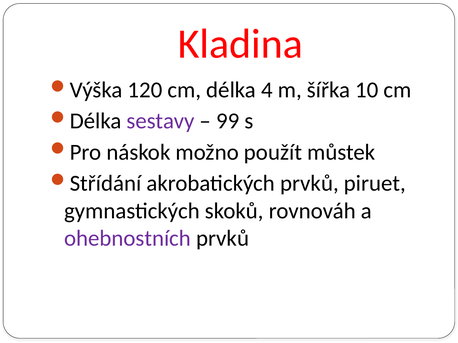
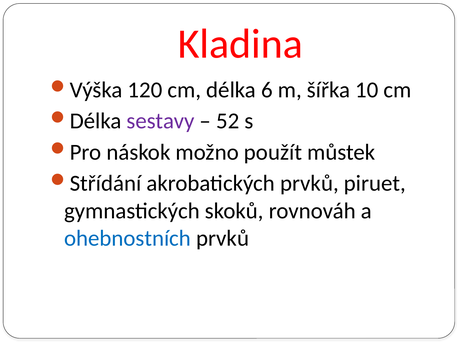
4: 4 -> 6
99: 99 -> 52
ohebnostních colour: purple -> blue
